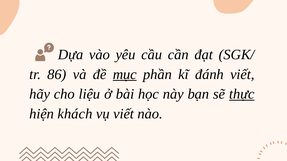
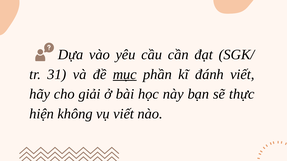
86: 86 -> 31
liệu: liệu -> giải
thực underline: present -> none
khách: khách -> không
